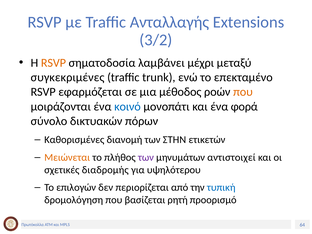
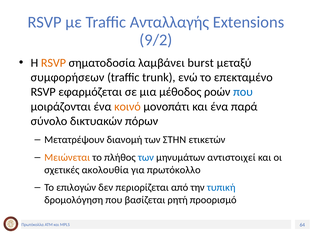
3/2: 3/2 -> 9/2
μέχρι: μέχρι -> burst
συγκεκριμένες: συγκεκριμένες -> συμφορήσεων
που at (243, 92) colour: orange -> blue
κοινό colour: blue -> orange
φορά: φορά -> παρά
Καθορισμένες: Καθορισμένες -> Μετατρέψουν
των at (146, 157) colour: purple -> blue
διαδρομής: διαδρομής -> ακολουθία
υψηλότερου: υψηλότερου -> πρωτόκολλο
